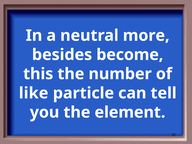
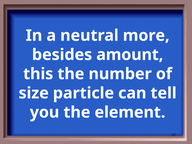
become: become -> amount
like: like -> size
